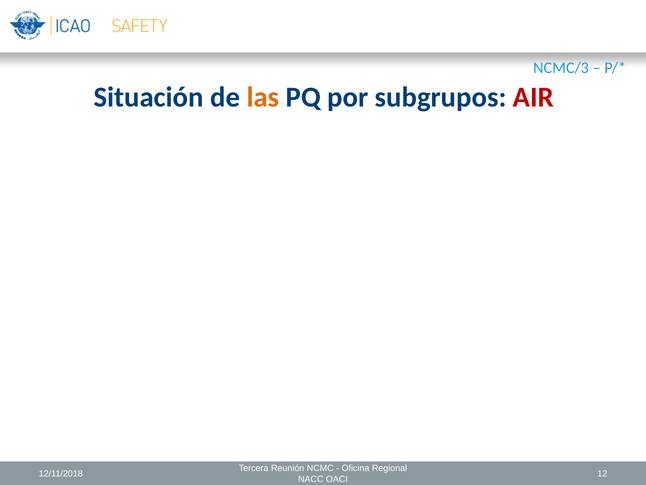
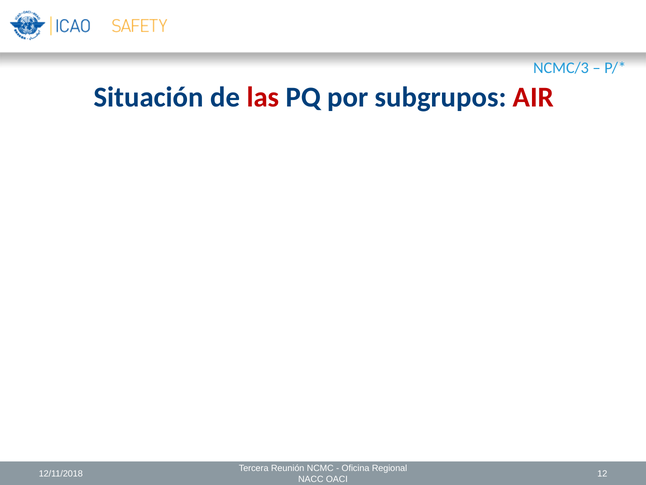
las colour: orange -> red
